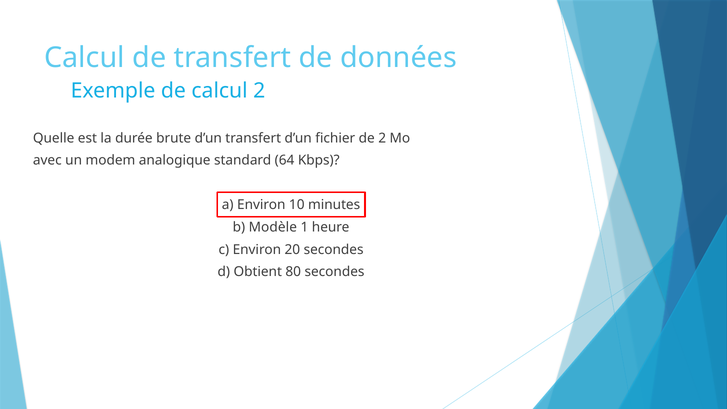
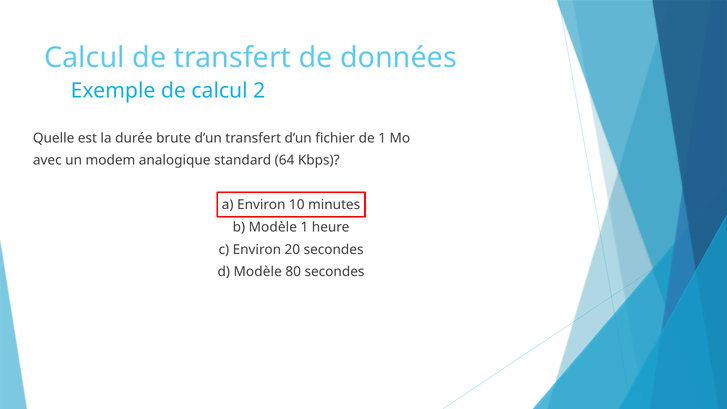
de 2: 2 -> 1
d Obtient: Obtient -> Modèle
